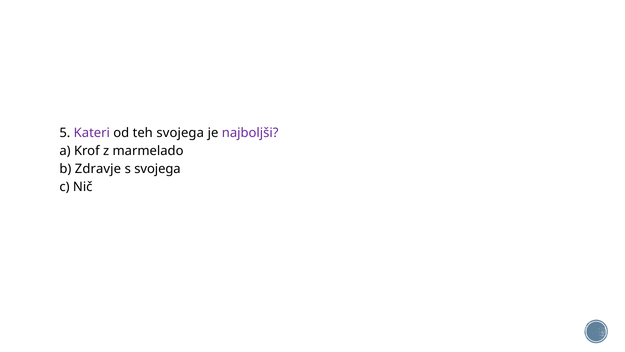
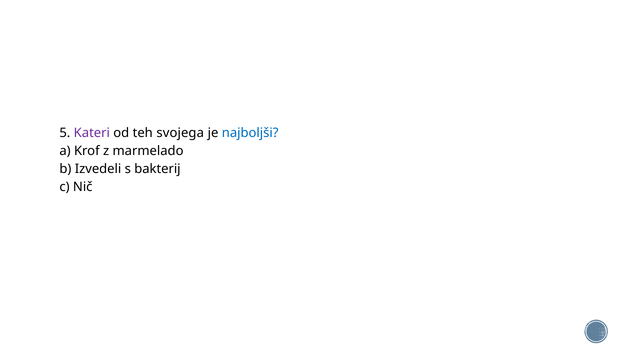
najboljši colour: purple -> blue
Zdravje: Zdravje -> Izvedeli
s svojega: svojega -> bakterij
